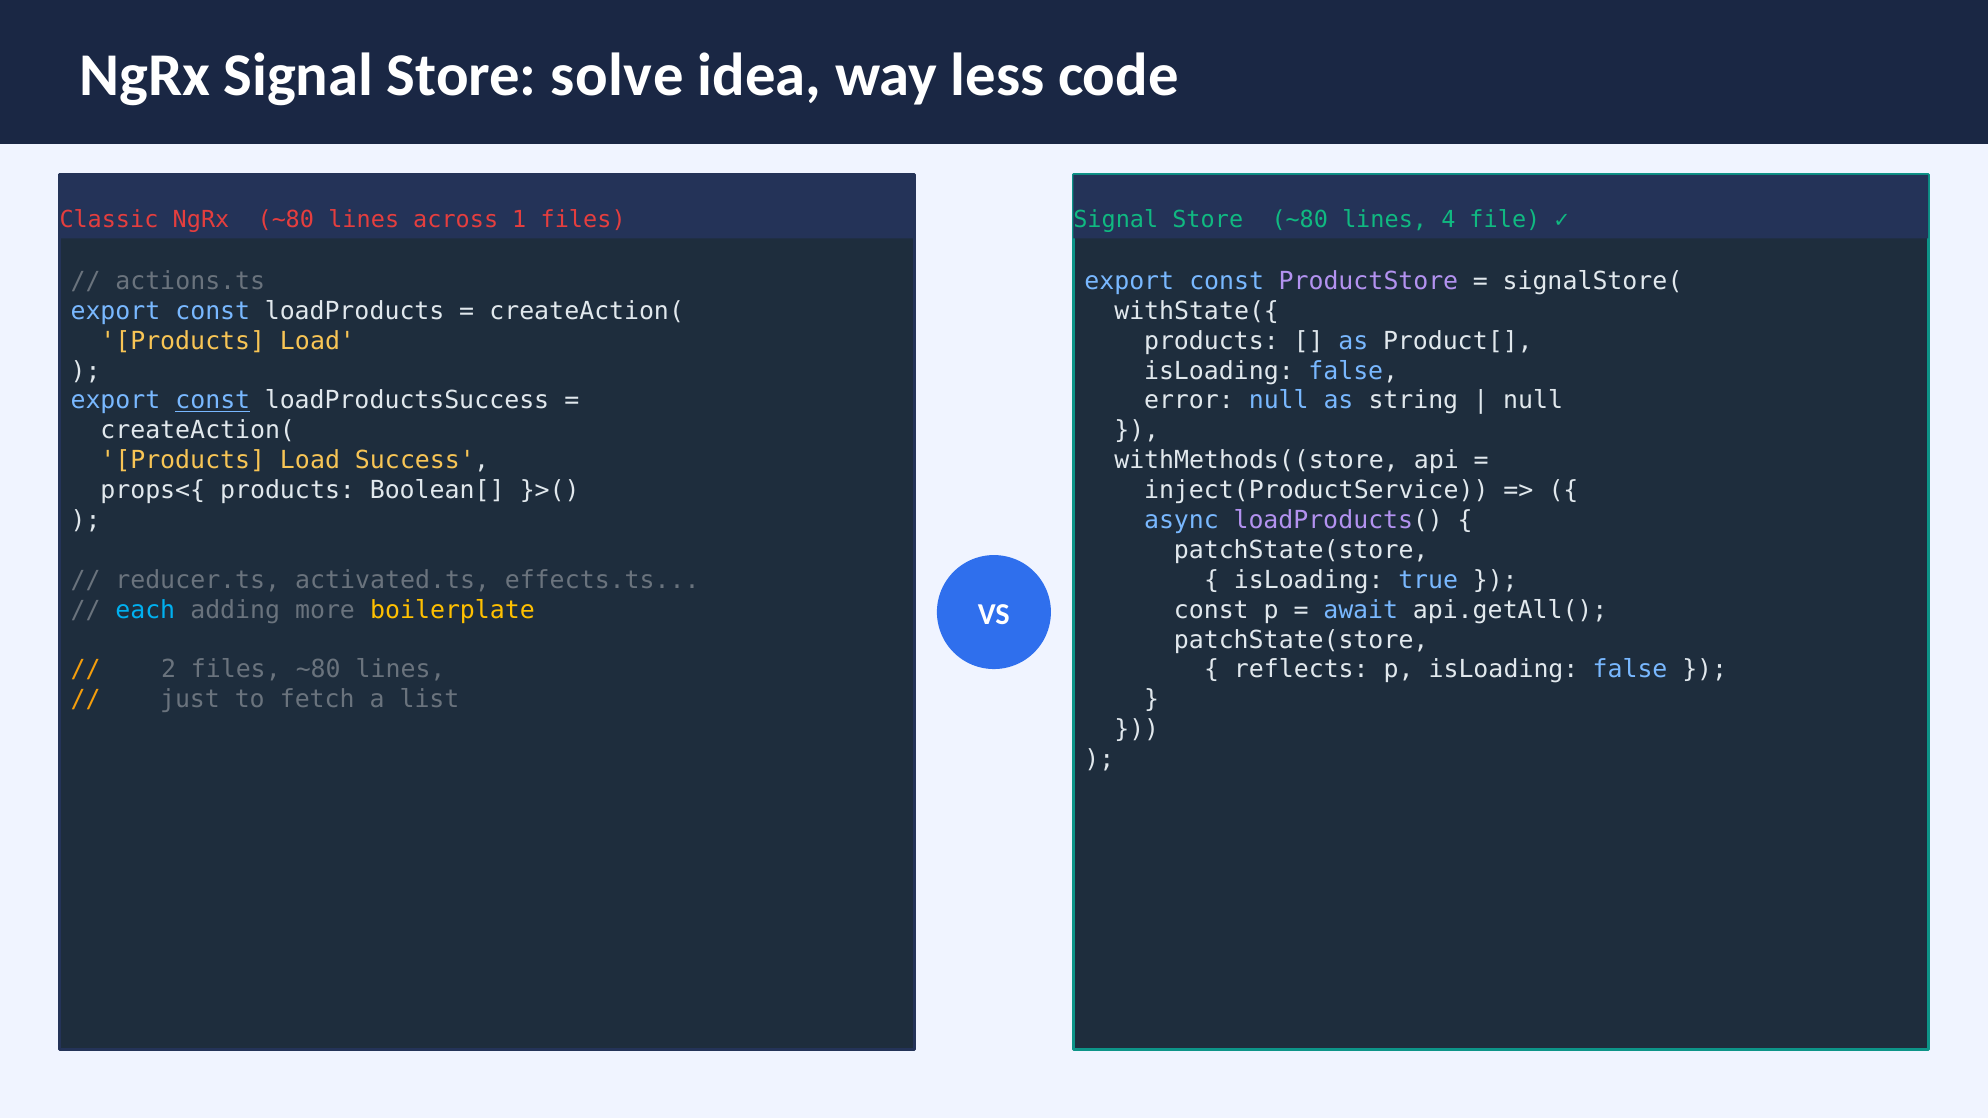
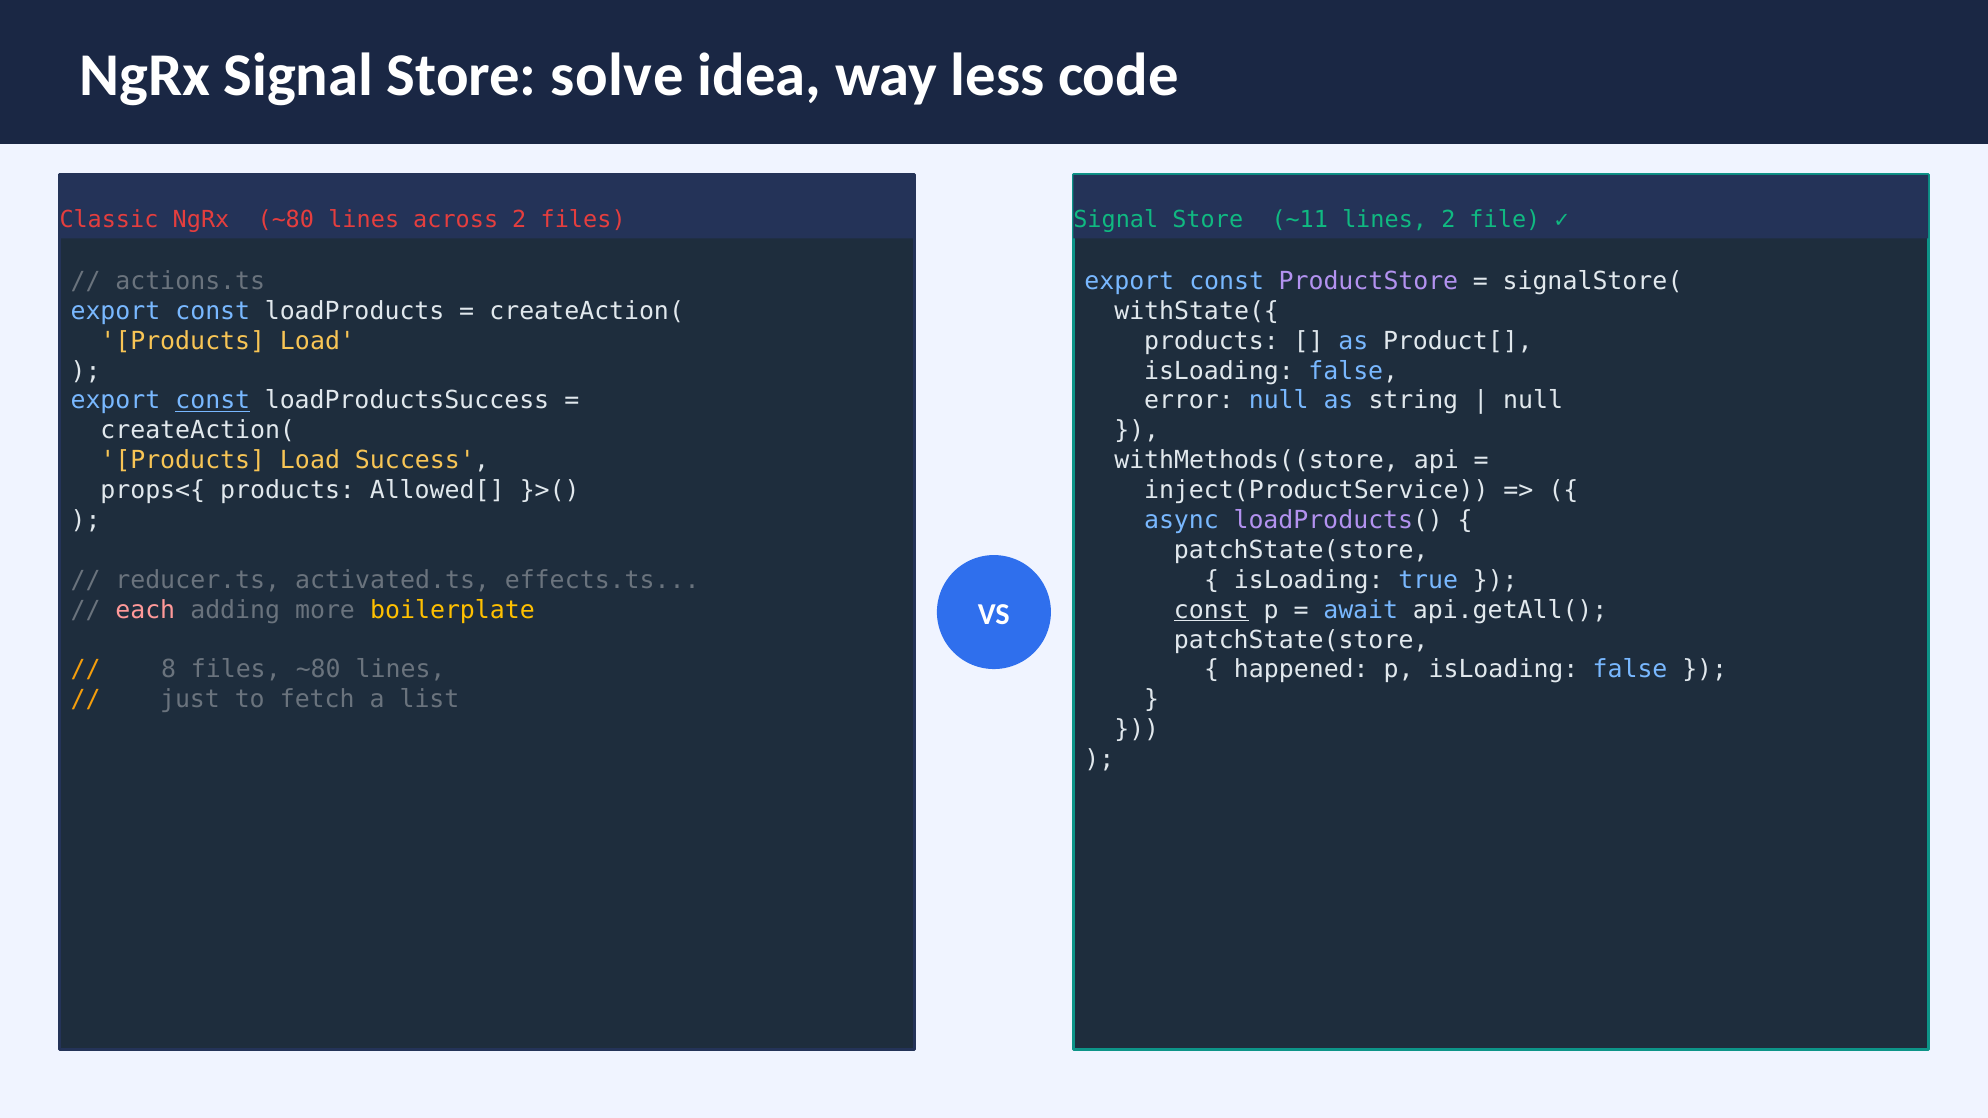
across 1: 1 -> 2
Store ~80: ~80 -> ~11
lines 4: 4 -> 2
Boolean[: Boolean[ -> Allowed[
each colour: light blue -> pink
const at (1211, 610) underline: none -> present
2: 2 -> 8
reflects: reflects -> happened
